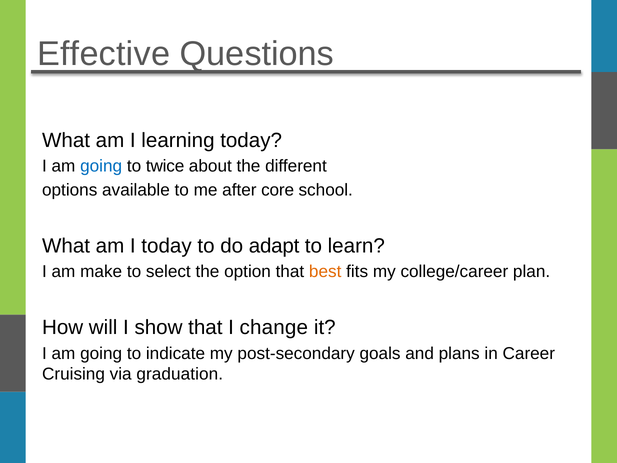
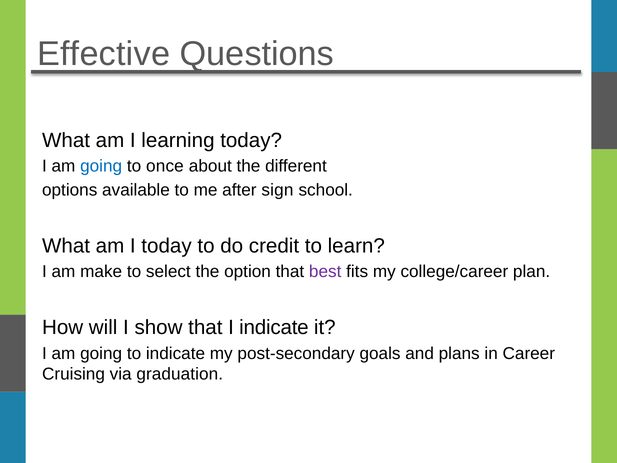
twice: twice -> once
core: core -> sign
adapt: adapt -> credit
best colour: orange -> purple
I change: change -> indicate
